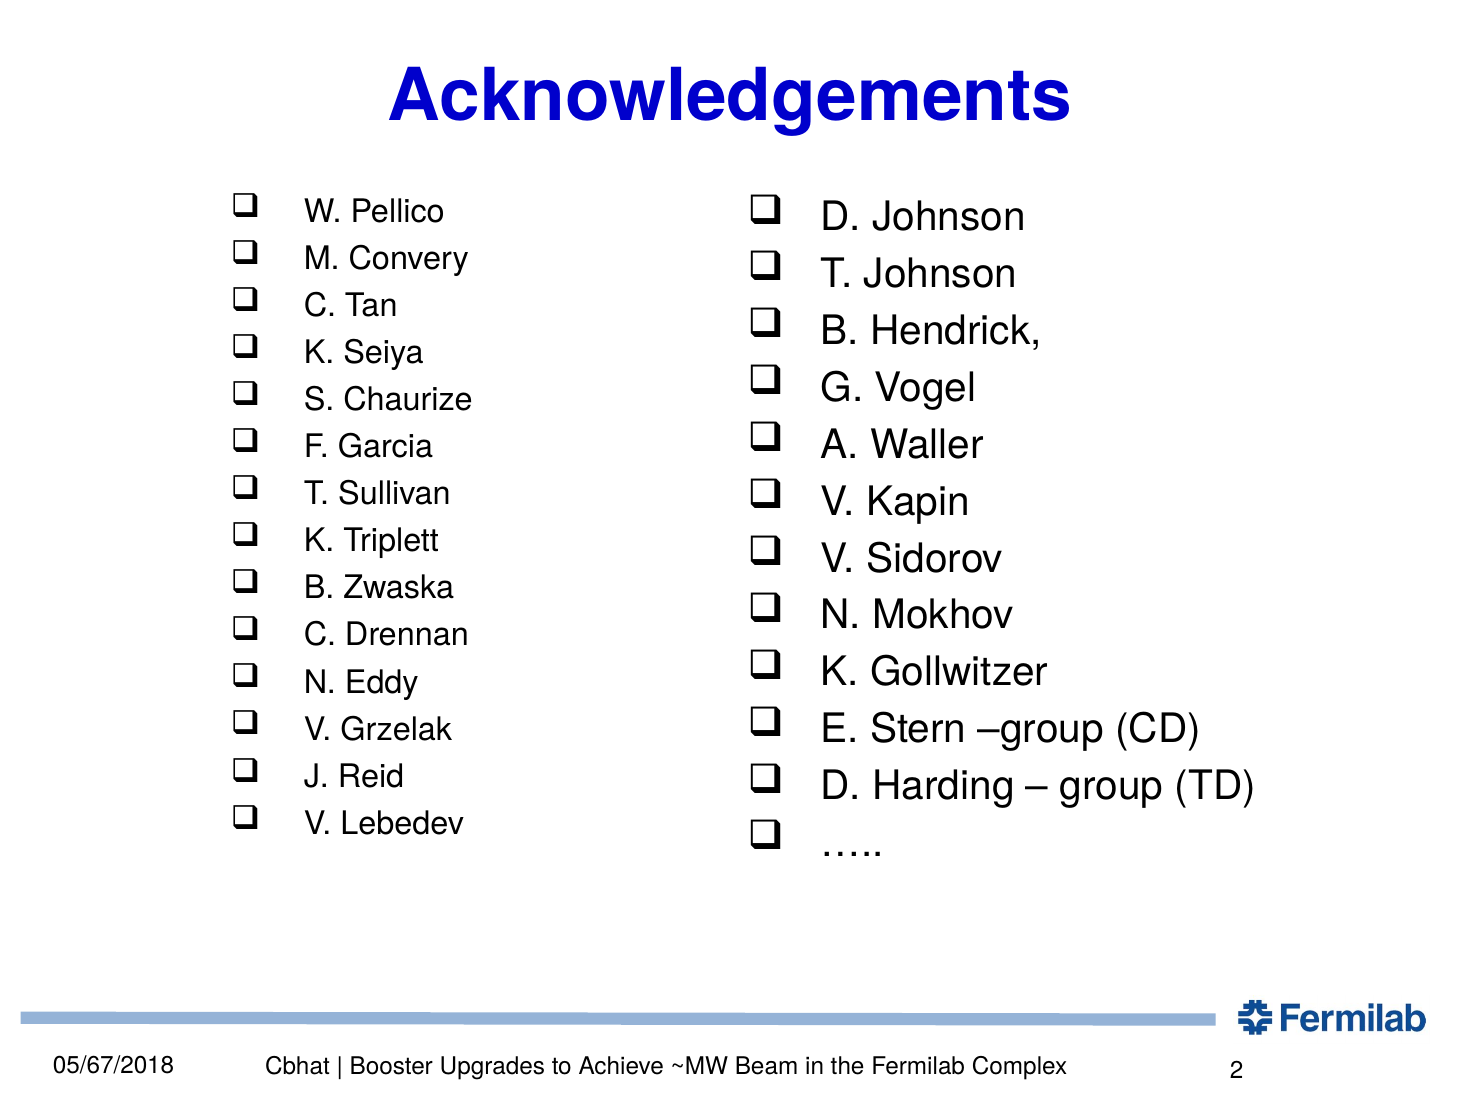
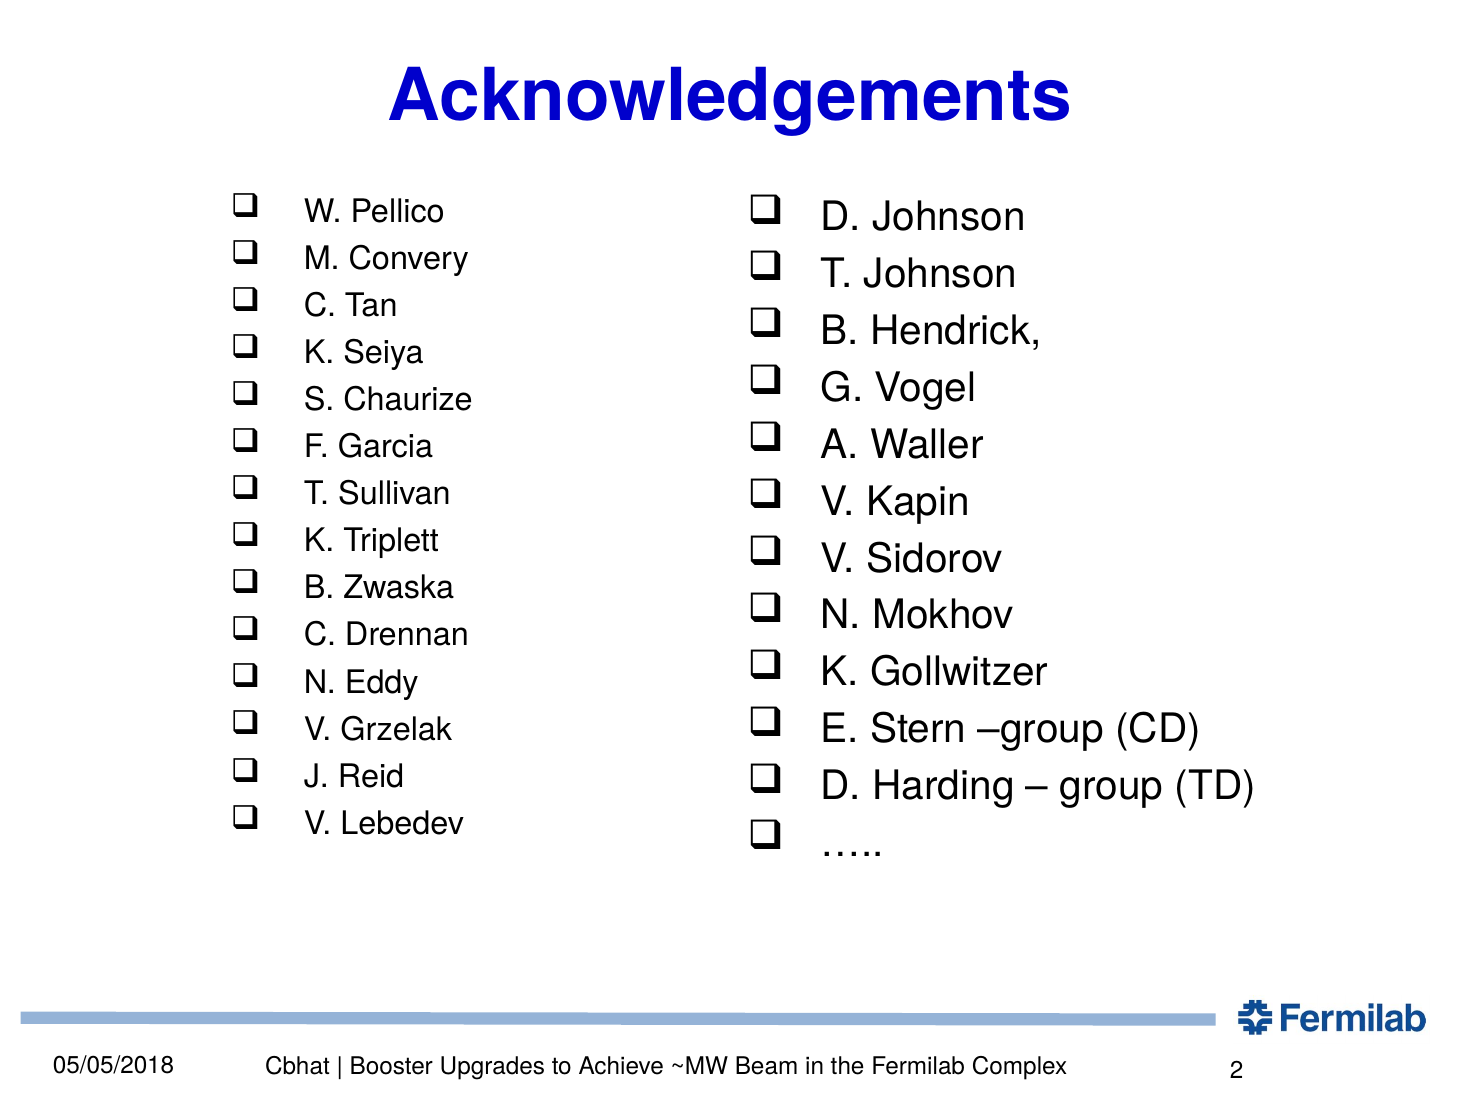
05/67/2018: 05/67/2018 -> 05/05/2018
